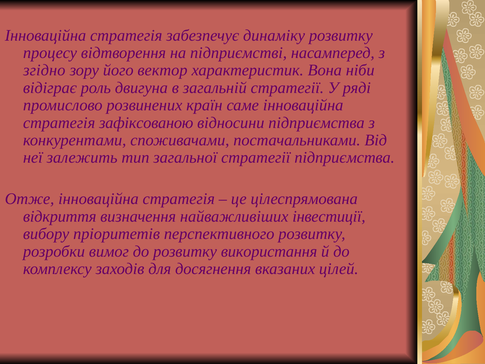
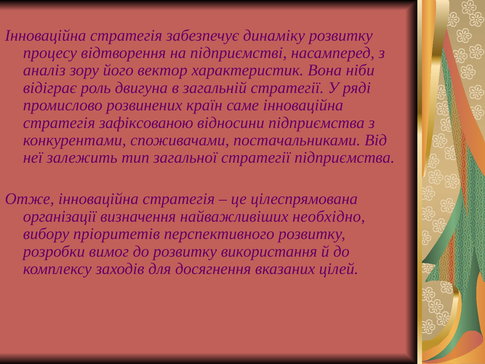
згідно: згідно -> аналіз
відкриття: відкриття -> організації
інвестиції: інвестиції -> необхідно
